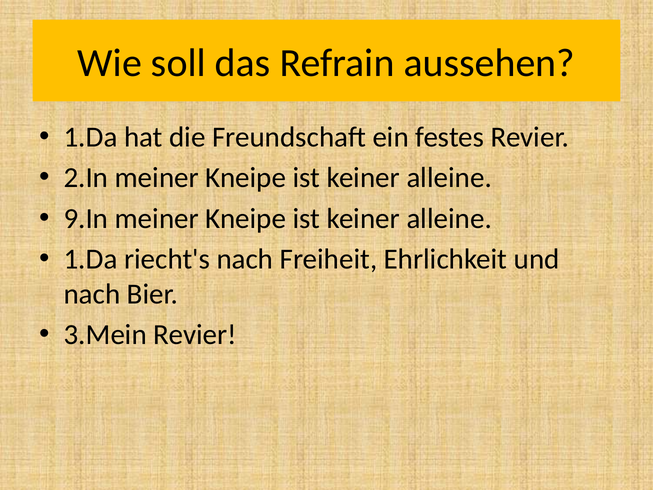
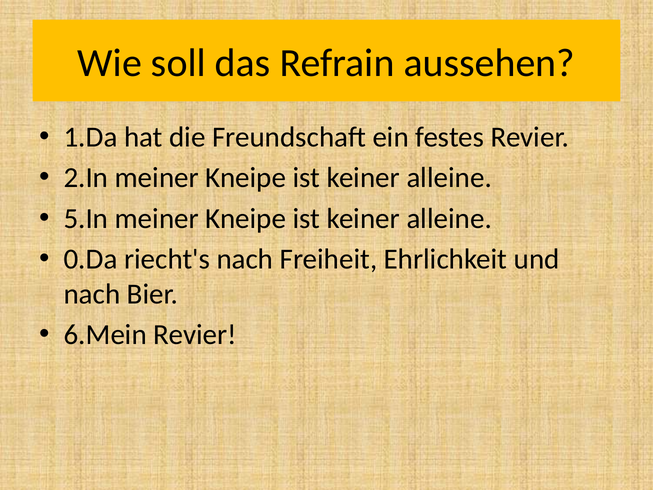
9.In: 9.In -> 5.In
1.Da at (91, 259): 1.Da -> 0.Da
3.Mein: 3.Mein -> 6.Mein
